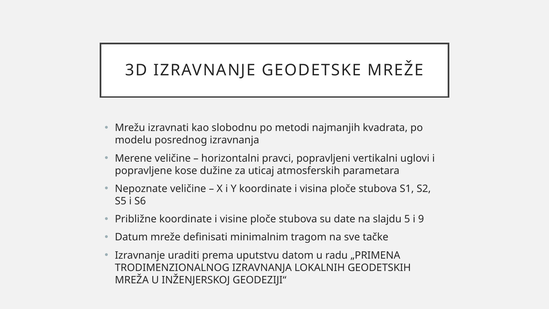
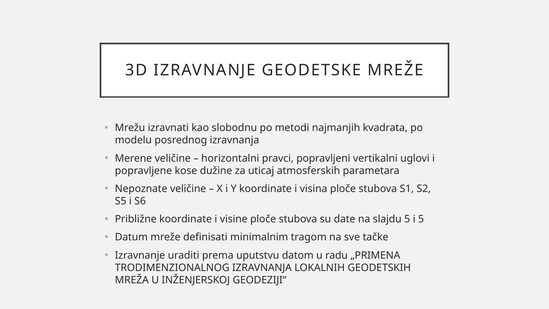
i 9: 9 -> 5
